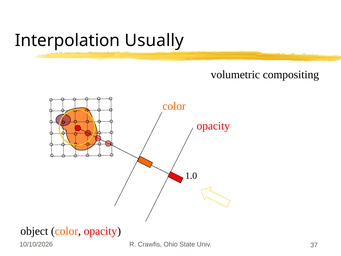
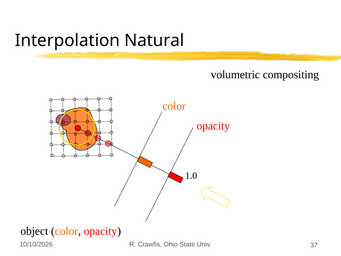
Usually: Usually -> Natural
